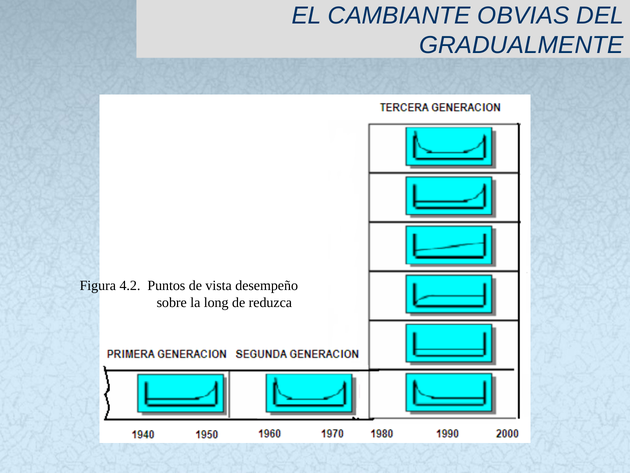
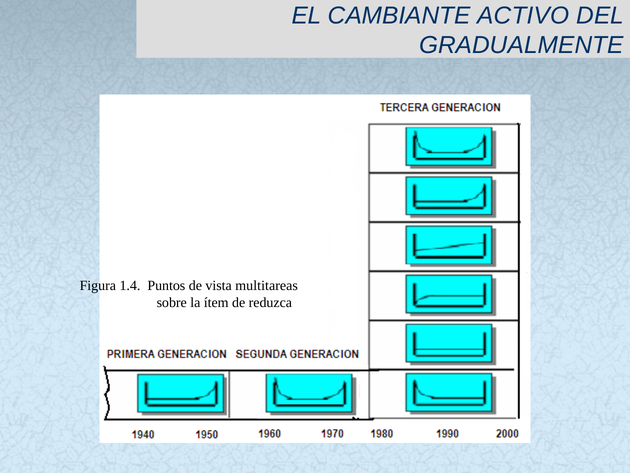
OBVIAS: OBVIAS -> ACTIVO
4.2: 4.2 -> 1.4
desempeño: desempeño -> multitareas
long: long -> ítem
